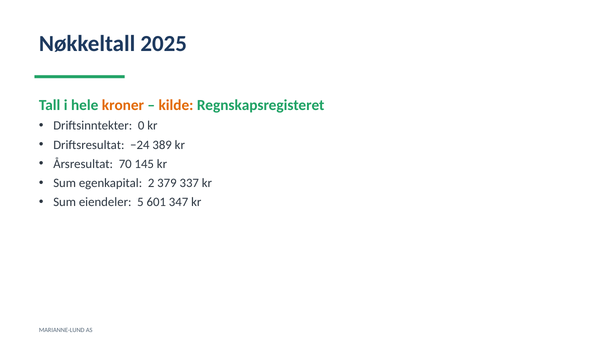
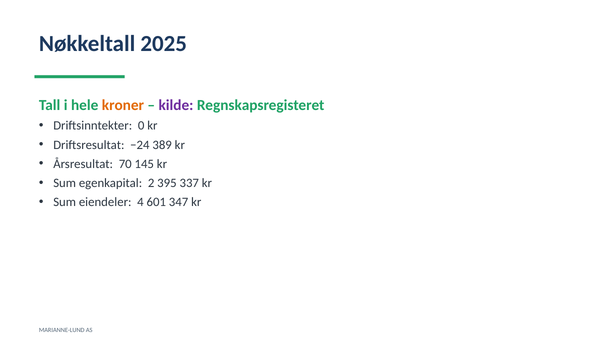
kilde colour: orange -> purple
379: 379 -> 395
5: 5 -> 4
